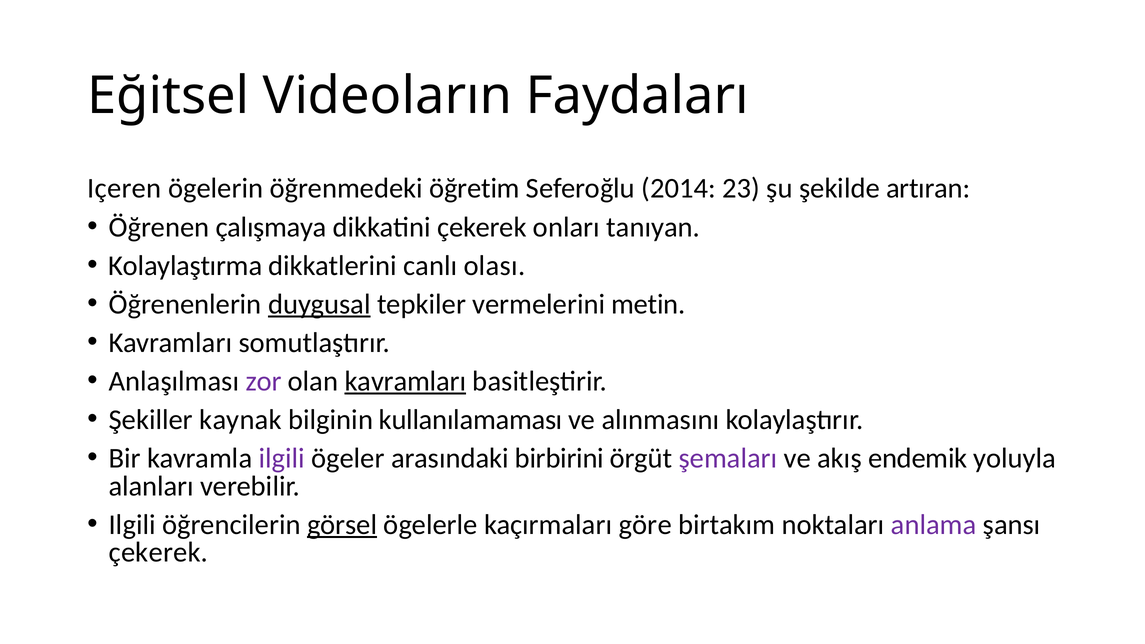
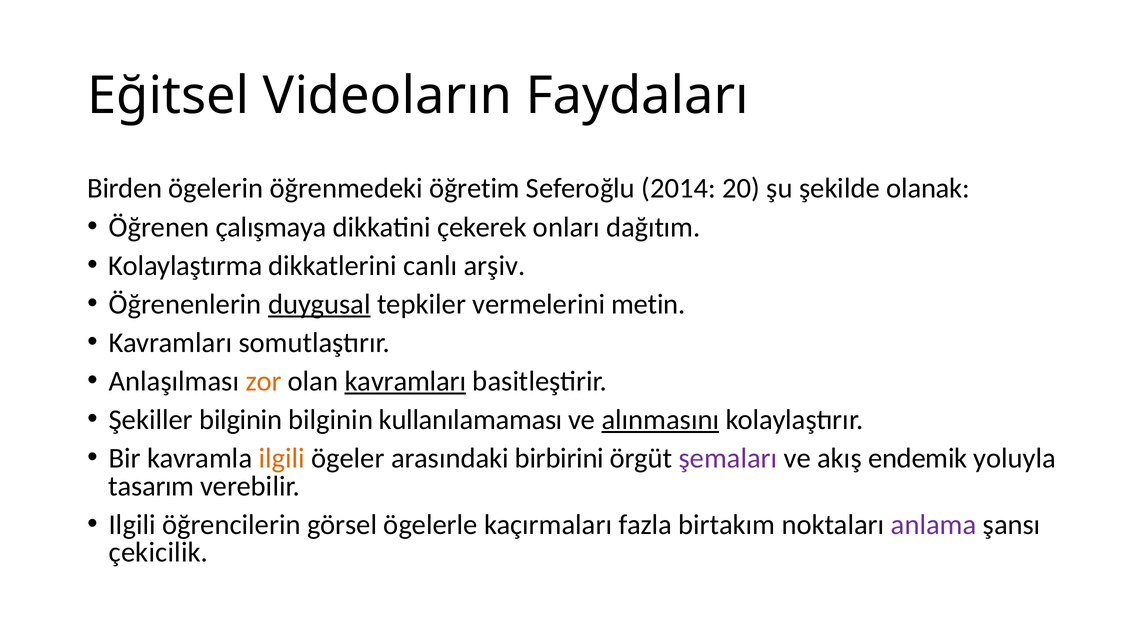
Içeren: Içeren -> Birden
23: 23 -> 20
artıran: artıran -> olanak
tanıyan: tanıyan -> dağıtım
olası: olası -> arşiv
zor colour: purple -> orange
Şekiller kaynak: kaynak -> bilginin
alınmasını underline: none -> present
ilgili at (282, 458) colour: purple -> orange
alanları: alanları -> tasarım
görsel underline: present -> none
göre: göre -> fazla
çekerek at (158, 553): çekerek -> çekicilik
